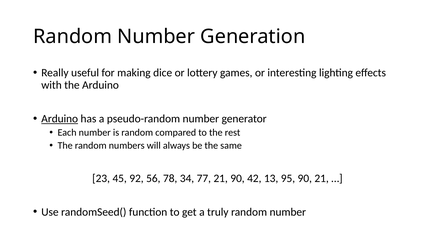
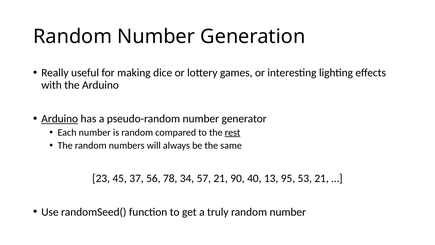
rest underline: none -> present
92: 92 -> 37
77: 77 -> 57
42: 42 -> 40
95 90: 90 -> 53
